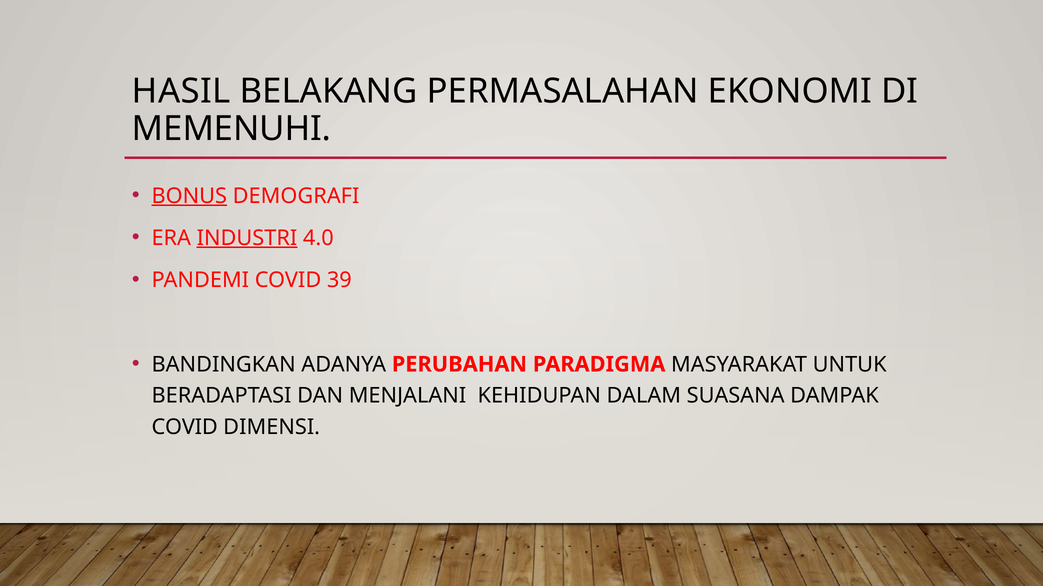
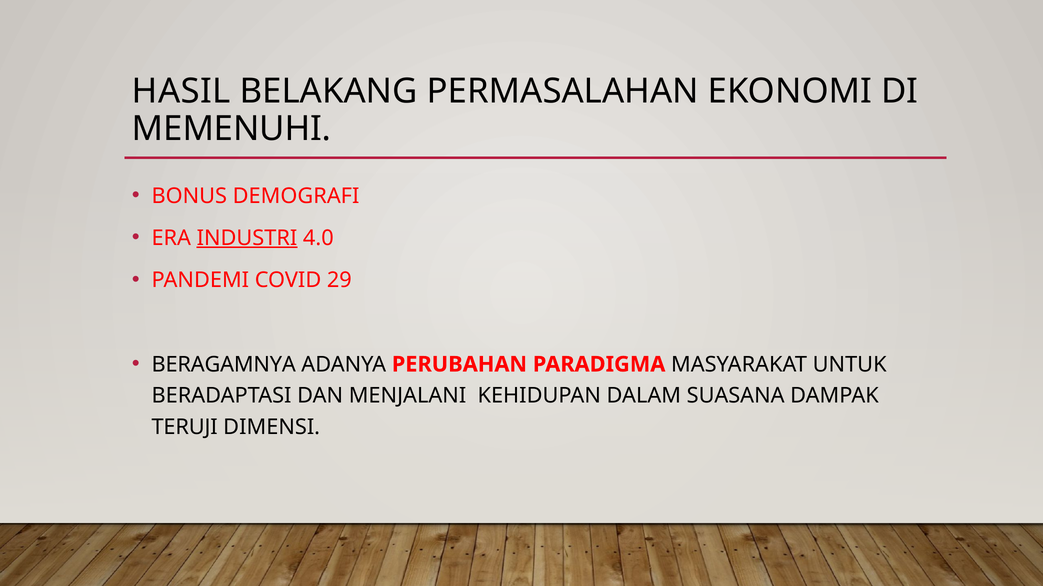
BONUS underline: present -> none
39: 39 -> 29
BANDINGKAN: BANDINGKAN -> BERAGAMNYA
COVID at (185, 427): COVID -> TERUJI
